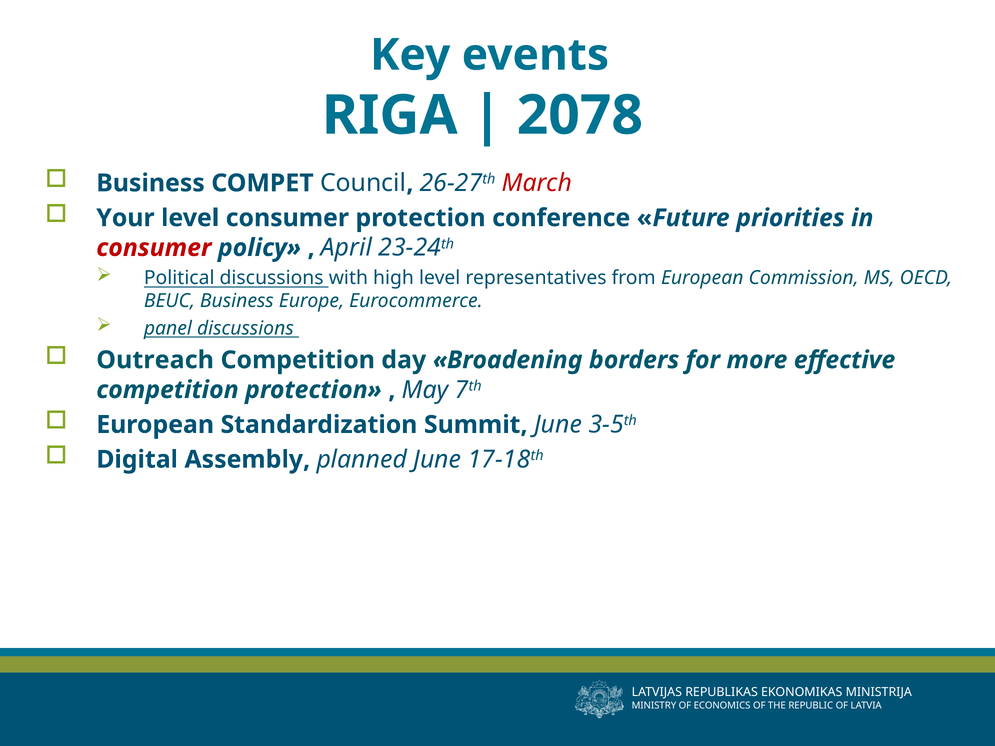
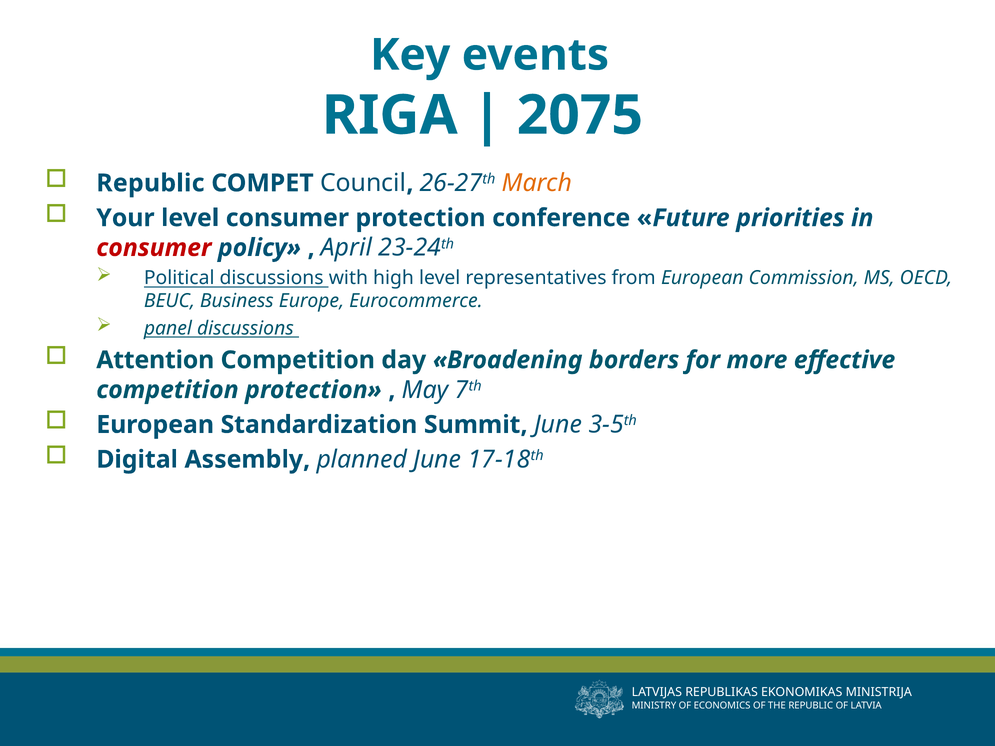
2078: 2078 -> 2075
Business at (151, 183): Business -> Republic
March colour: red -> orange
Outreach: Outreach -> Attention
